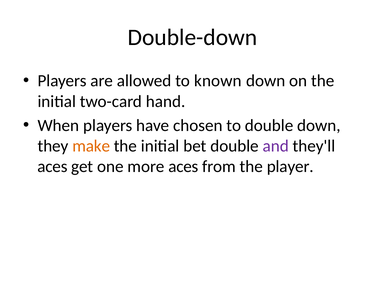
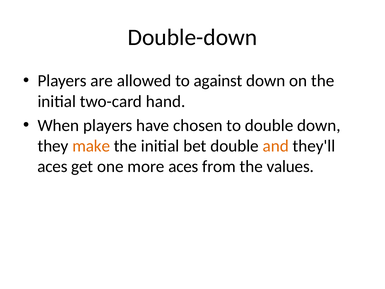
known: known -> against
and colour: purple -> orange
player: player -> values
